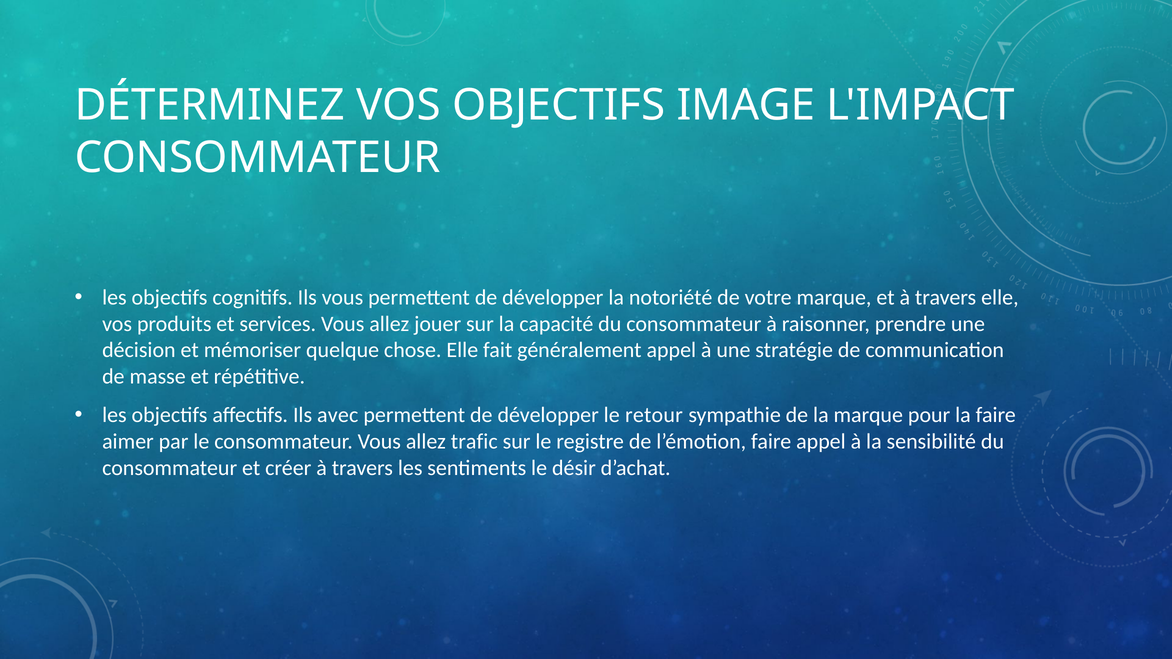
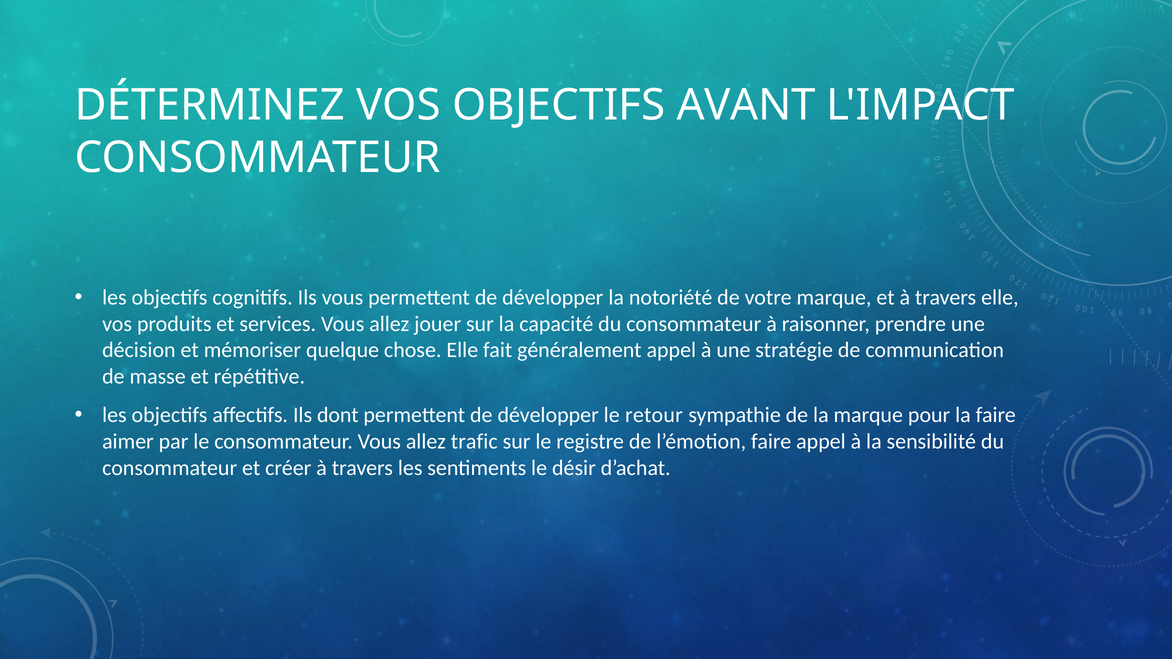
IMAGE: IMAGE -> AVANT
avec: avec -> dont
